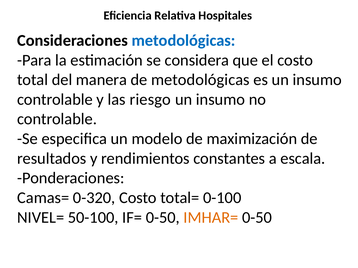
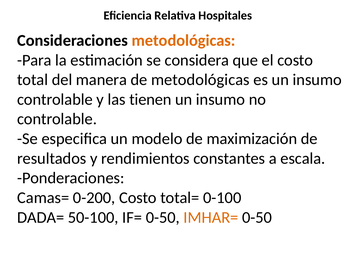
metodológicas at (184, 41) colour: blue -> orange
riesgo: riesgo -> tienen
0-320: 0-320 -> 0-200
NIVEL=: NIVEL= -> DADA=
